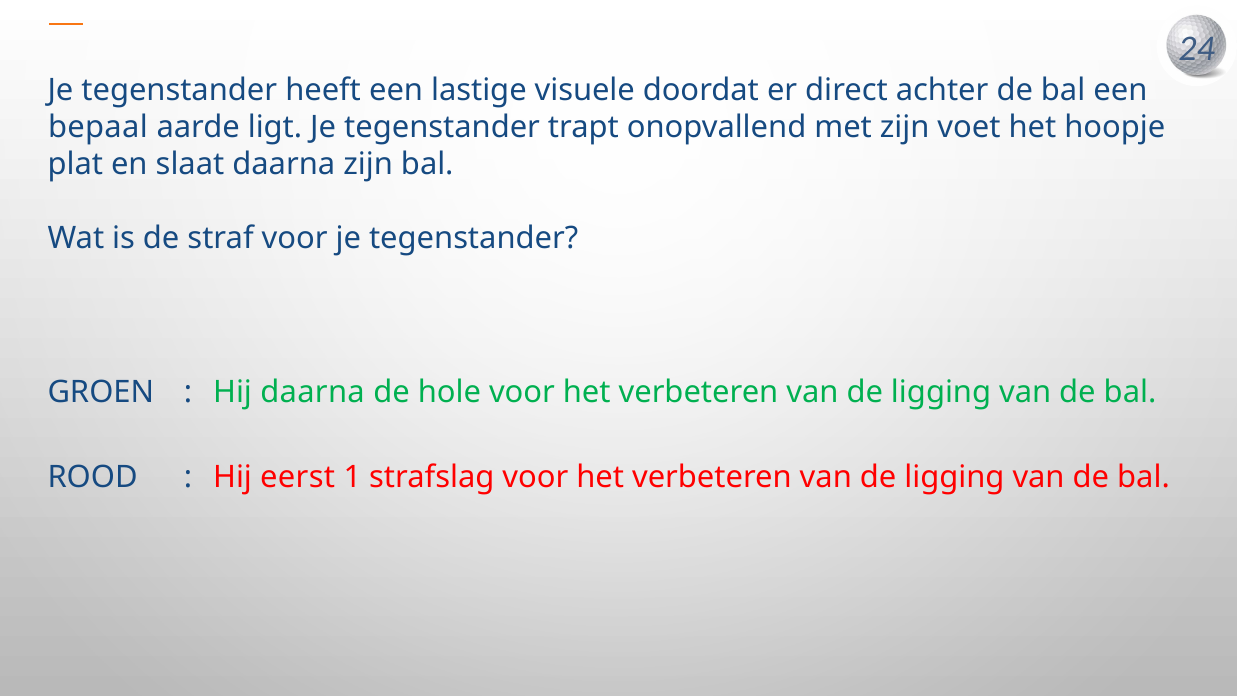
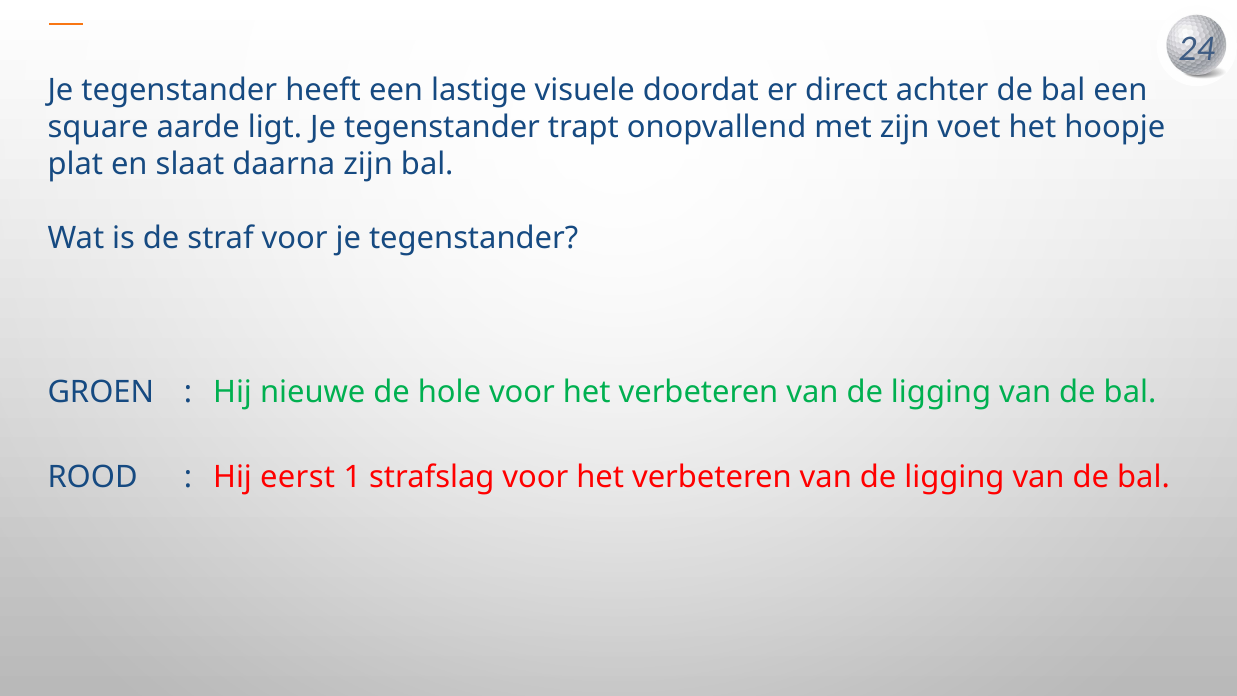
bepaal: bepaal -> square
Hij daarna: daarna -> nieuwe
